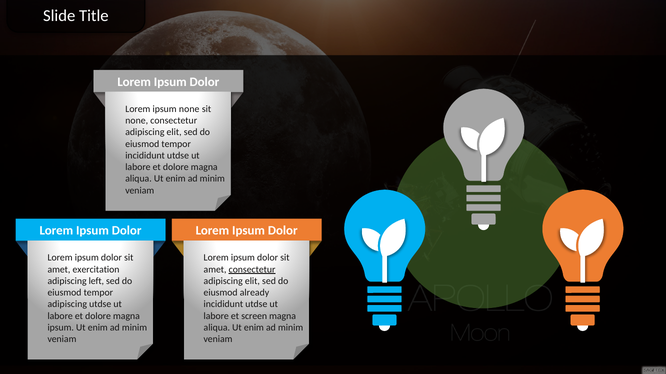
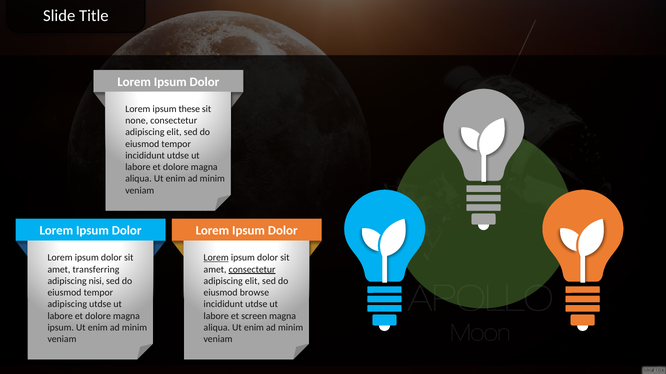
ipsum none: none -> these
Lorem at (216, 258) underline: none -> present
exercitation: exercitation -> transferring
left: left -> nisi
already: already -> browse
